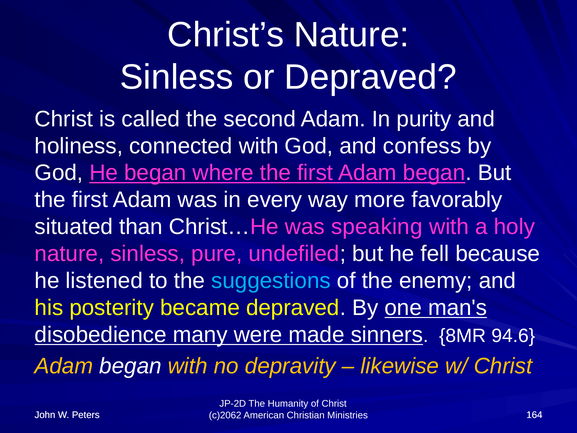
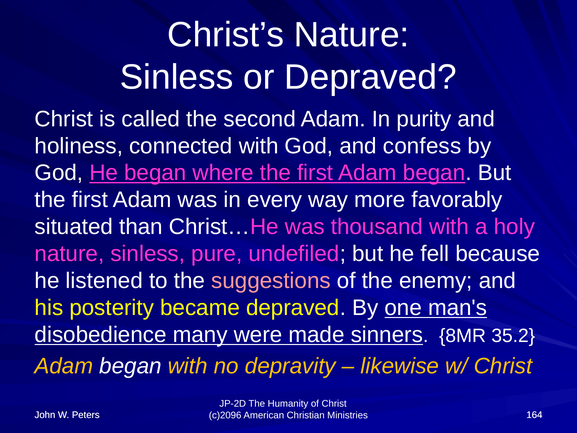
speaking: speaking -> thousand
suggestions colour: light blue -> pink
94.6: 94.6 -> 35.2
c)2062: c)2062 -> c)2096
